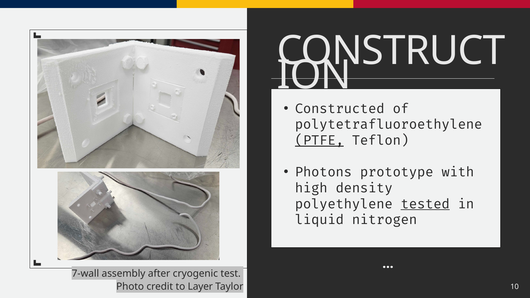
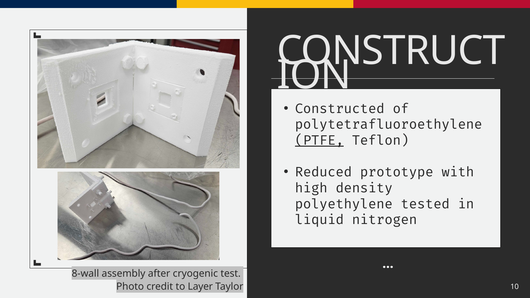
Photons: Photons -> Reduced
tested underline: present -> none
7-wall: 7-wall -> 8-wall
